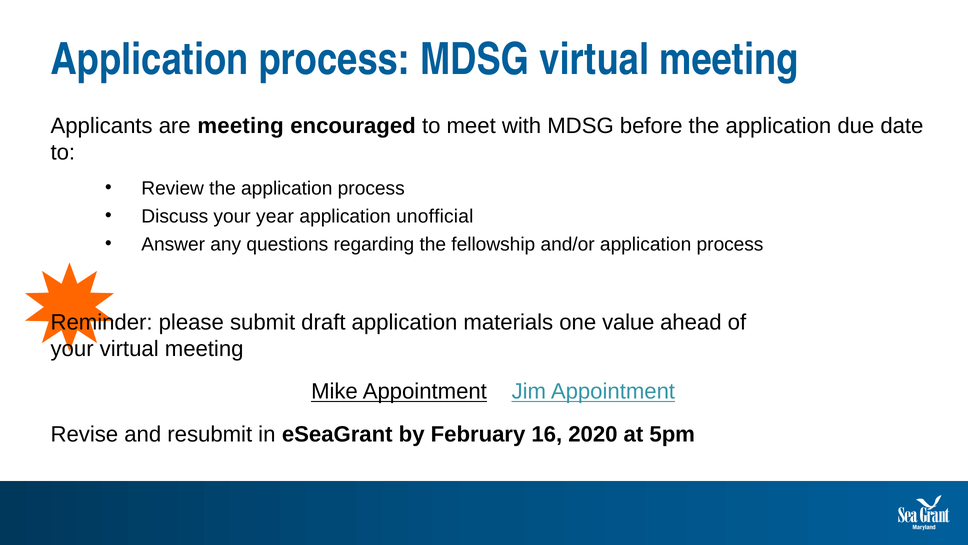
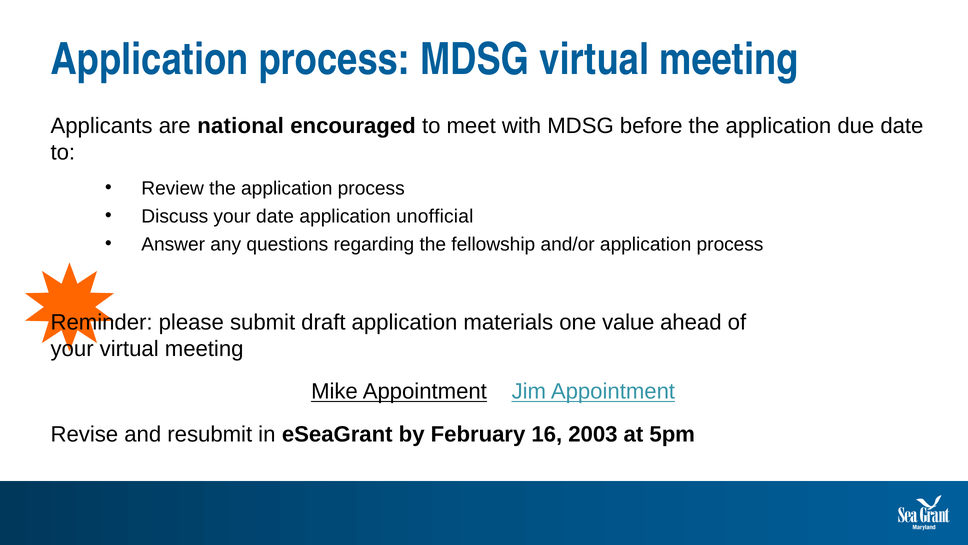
are meeting: meeting -> national
your year: year -> date
2020: 2020 -> 2003
